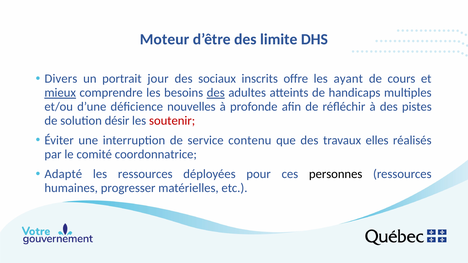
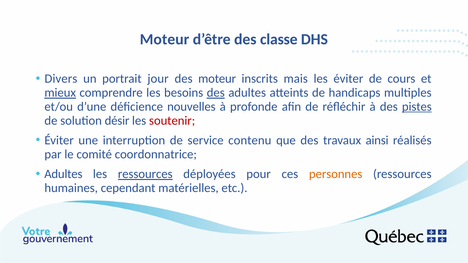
limite: limite -> classe
des sociaux: sociaux -> moteur
offre: offre -> mais
les ayant: ayant -> éviter
pistes underline: none -> present
elles: elles -> ainsi
Adapté at (63, 174): Adapté -> Adultes
ressources at (145, 174) underline: none -> present
personnes colour: black -> orange
progresser: progresser -> cependant
